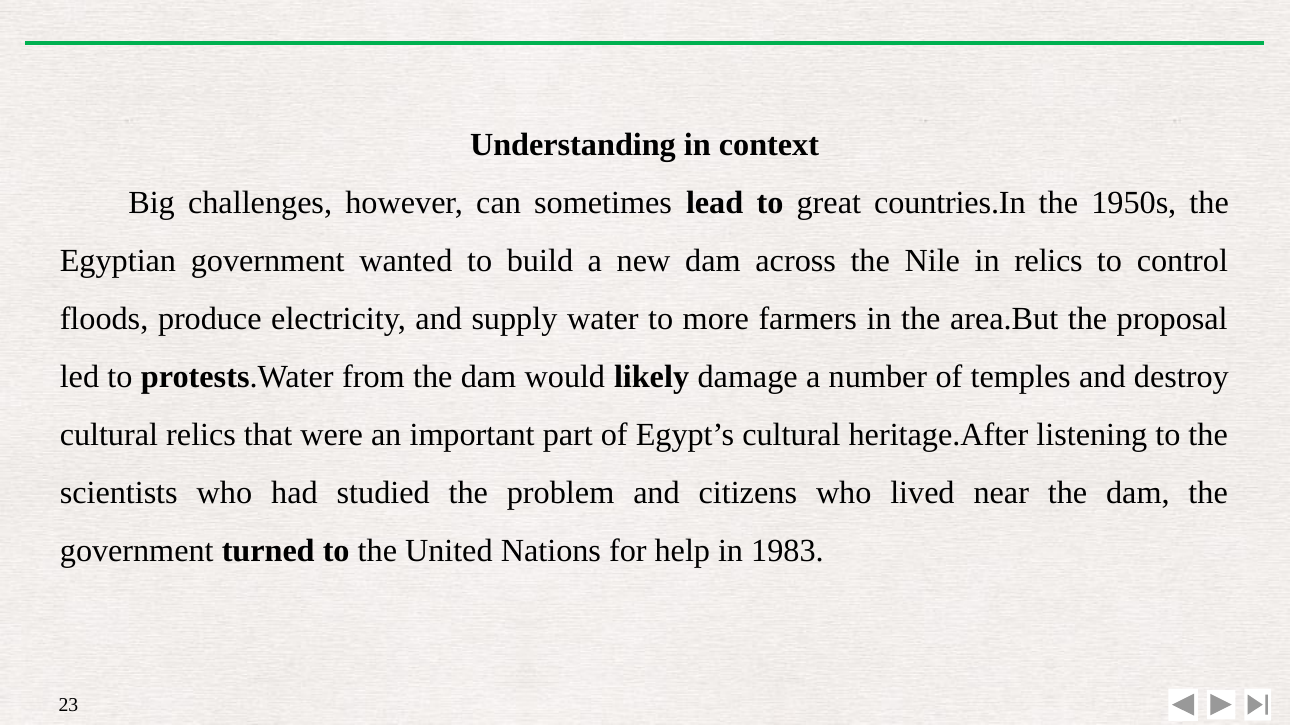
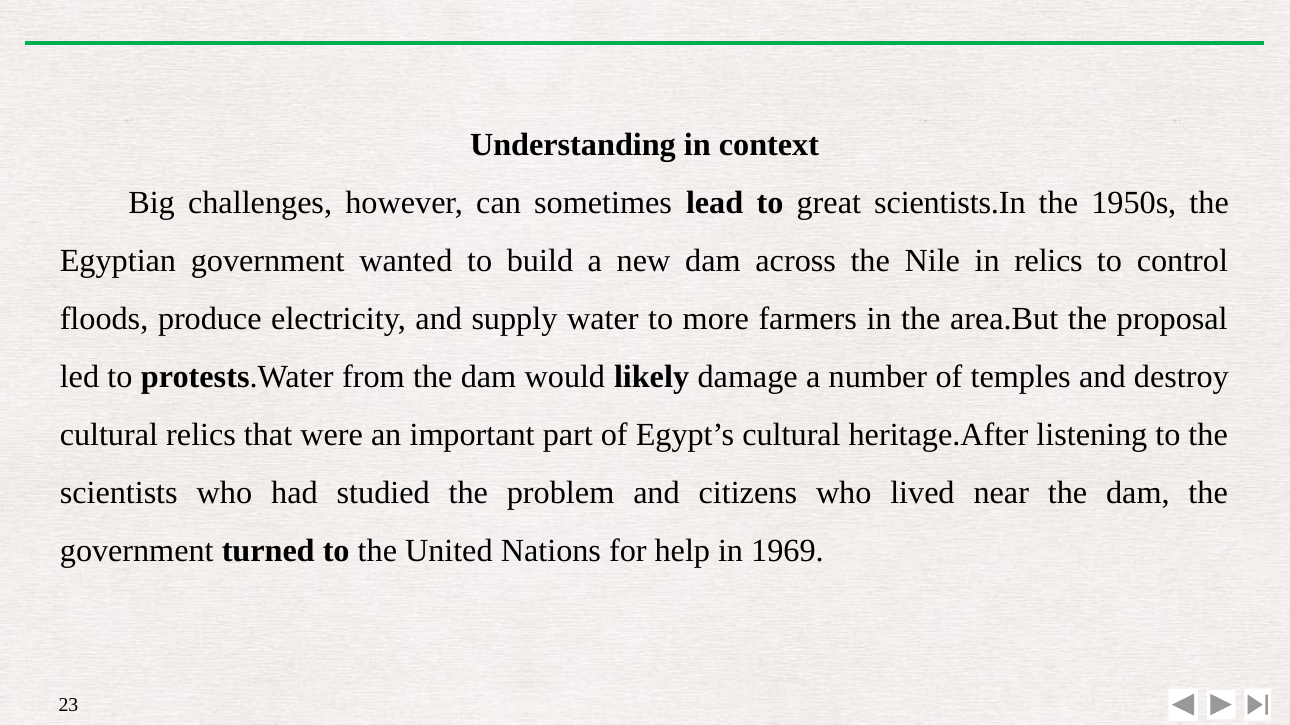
countries.In: countries.In -> scientists.In
1983: 1983 -> 1969
